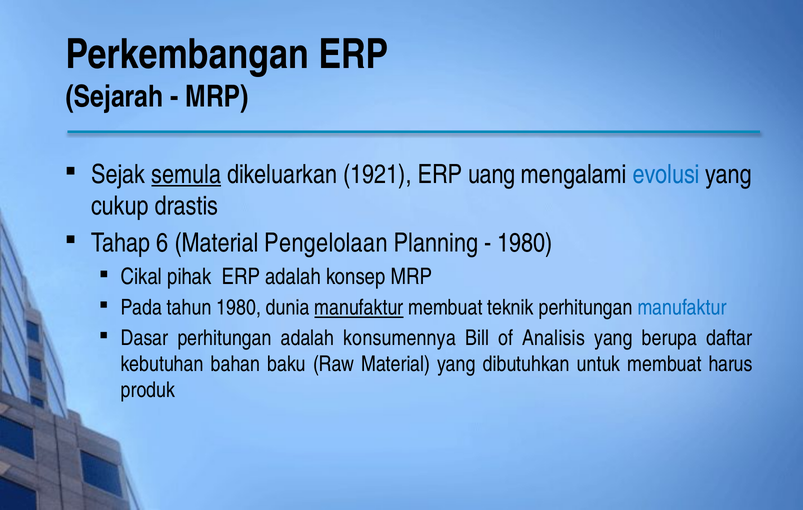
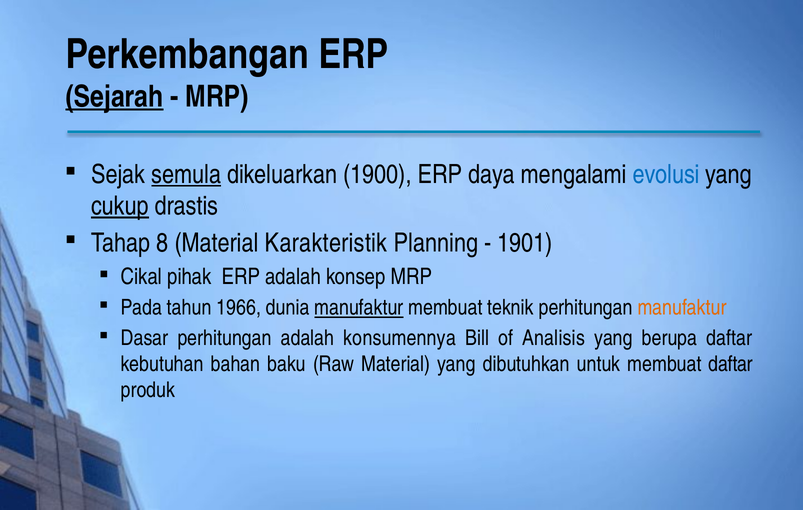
Sejarah underline: none -> present
1921: 1921 -> 1900
uang: uang -> daya
cukup underline: none -> present
6: 6 -> 8
Pengelolaan: Pengelolaan -> Karakteristik
1980 at (525, 243): 1980 -> 1901
tahun 1980: 1980 -> 1966
manufaktur at (682, 308) colour: blue -> orange
membuat harus: harus -> daftar
